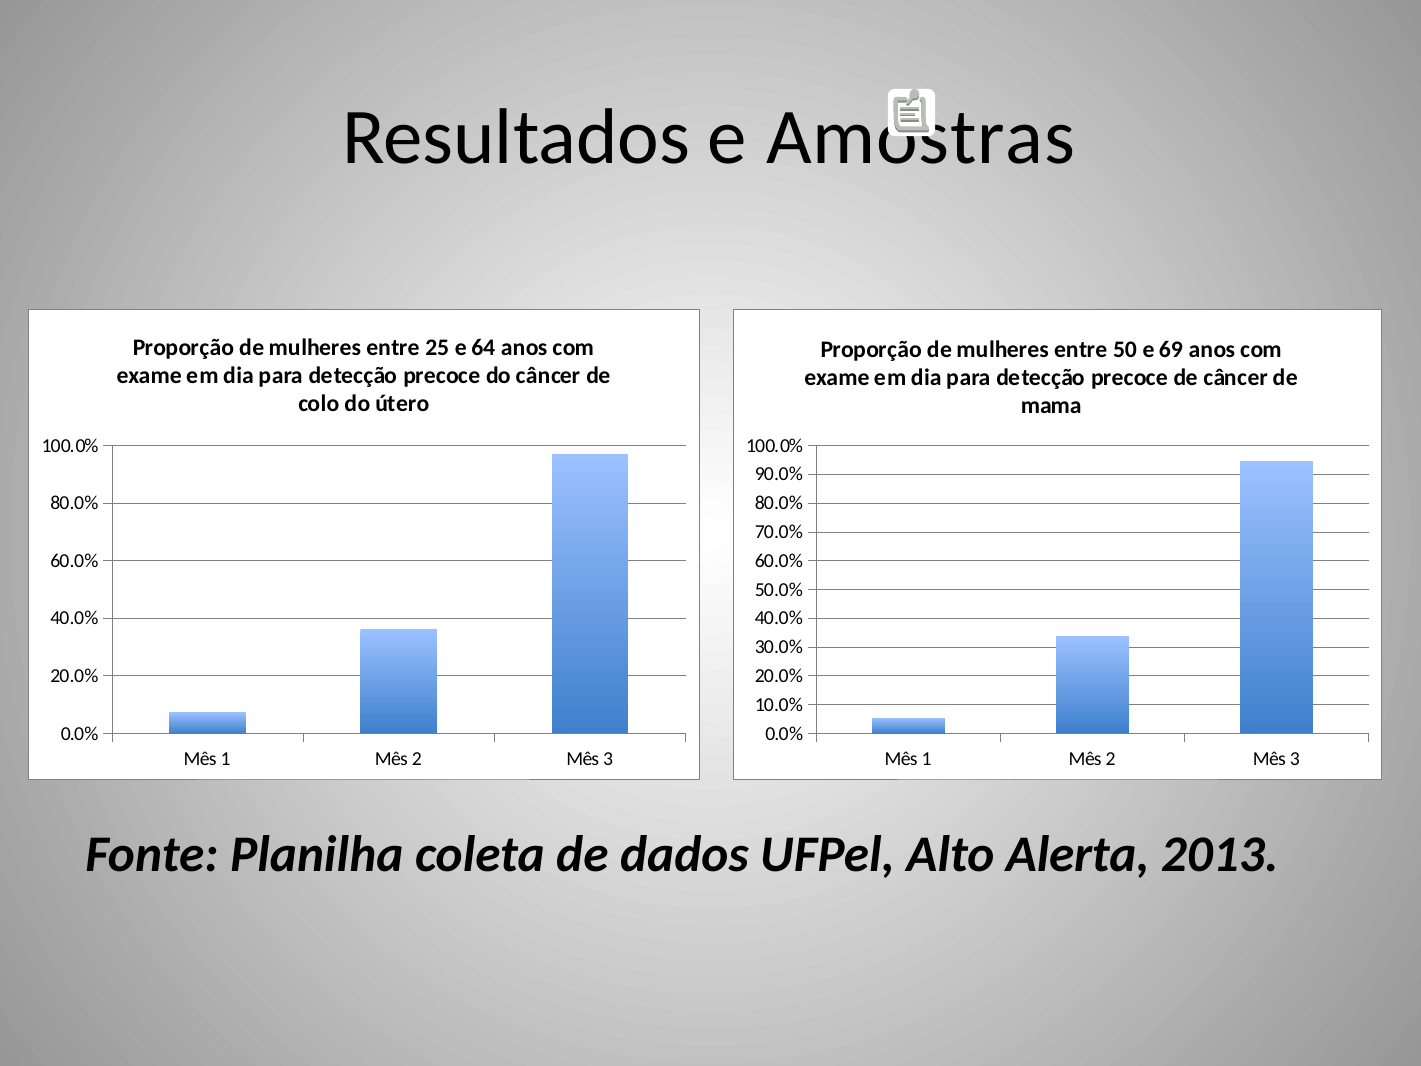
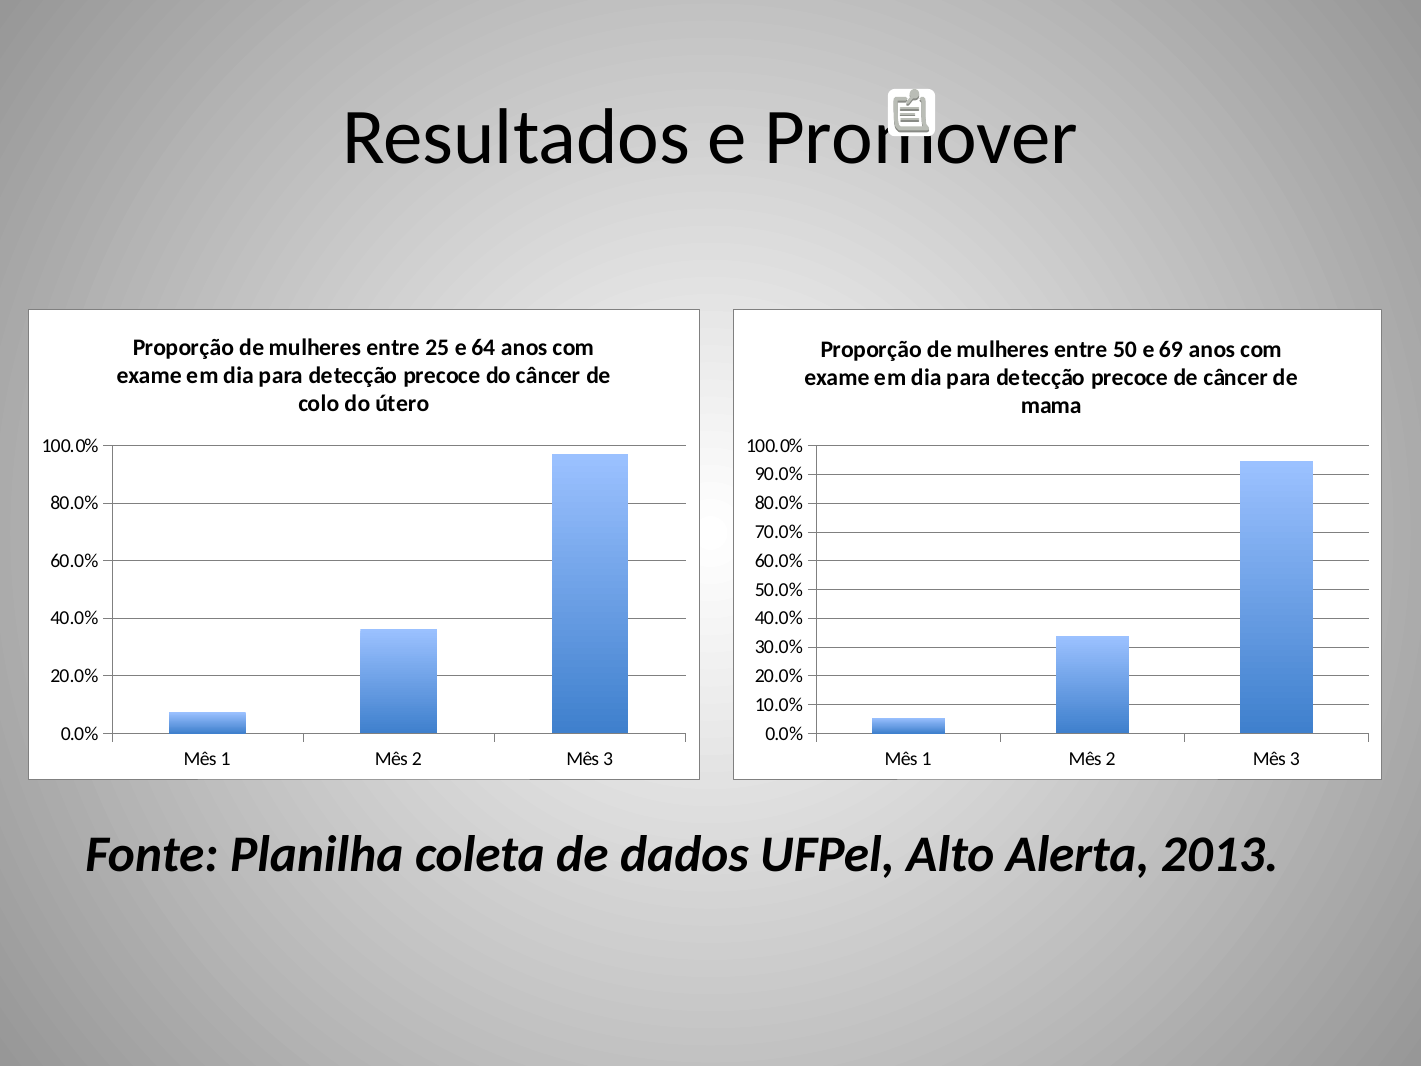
Amostras: Amostras -> Promover
